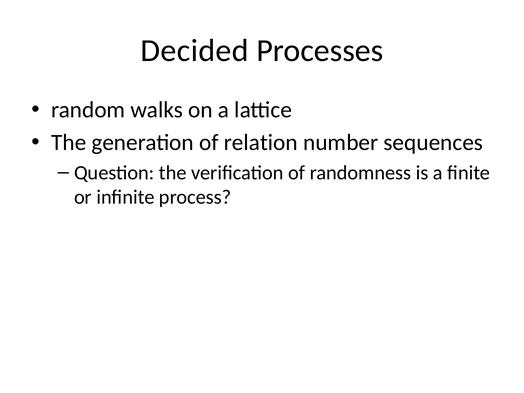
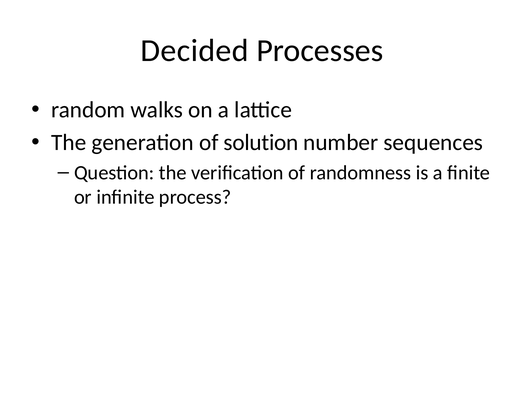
relation: relation -> solution
